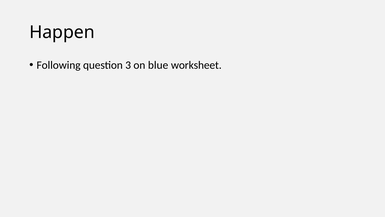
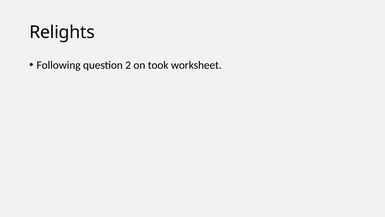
Happen: Happen -> Relights
3: 3 -> 2
blue: blue -> took
